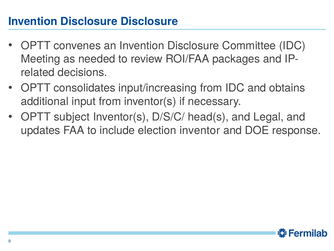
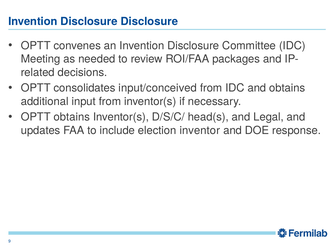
input/increasing: input/increasing -> input/conceived
OPTT subject: subject -> obtains
